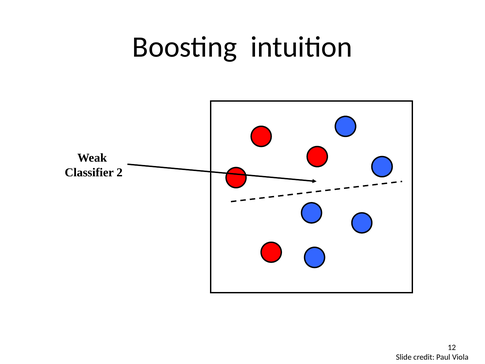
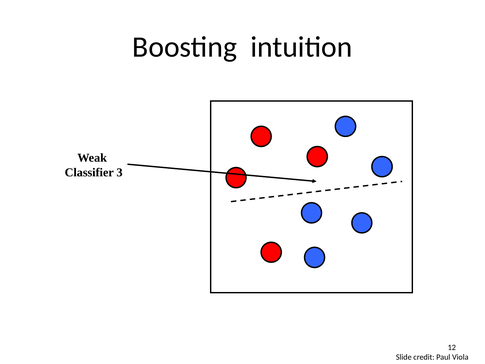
2: 2 -> 3
